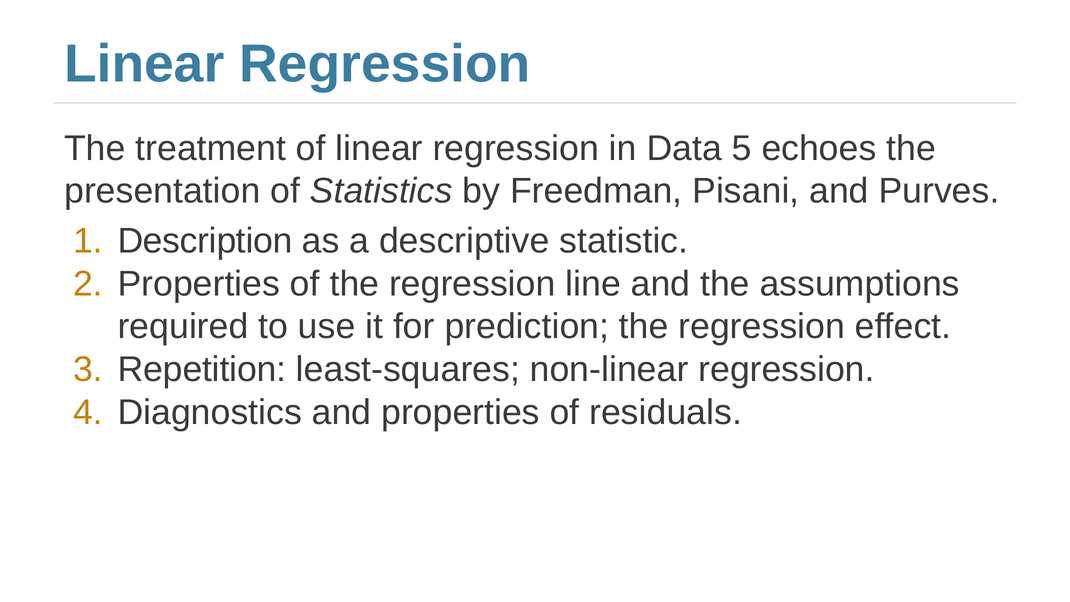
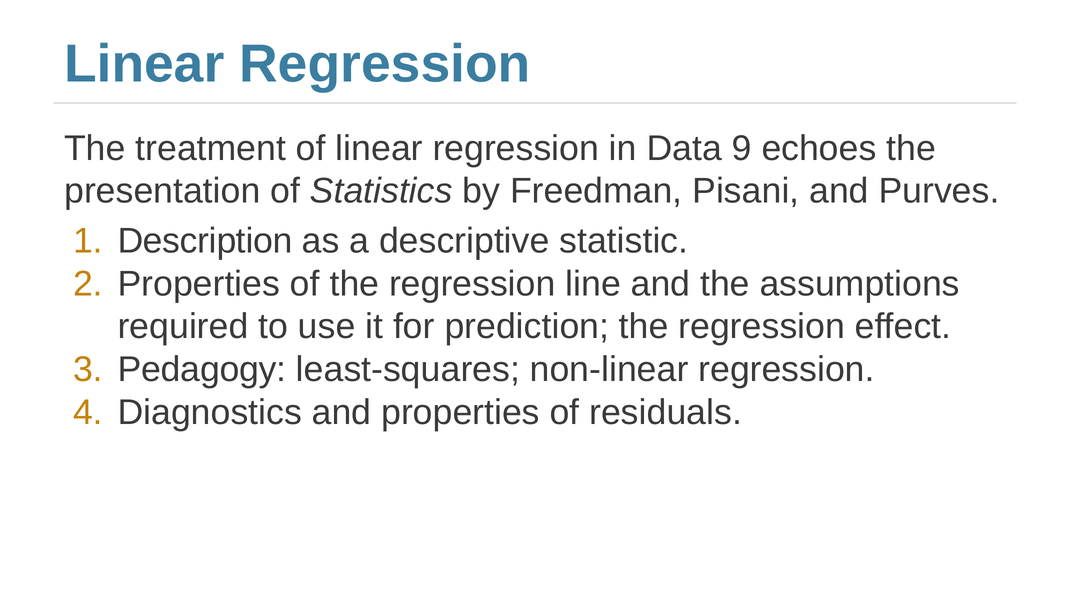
5: 5 -> 9
Repetition: Repetition -> Pedagogy
